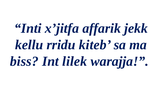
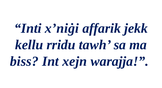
x’jitfa: x’jitfa -> x’niġi
kiteb: kiteb -> tawh
lilek: lilek -> xejn
